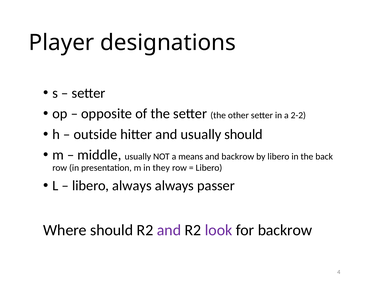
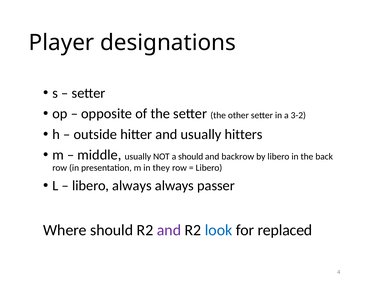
2-2: 2-2 -> 3-2
usually should: should -> hitters
a means: means -> should
look colour: purple -> blue
for backrow: backrow -> replaced
